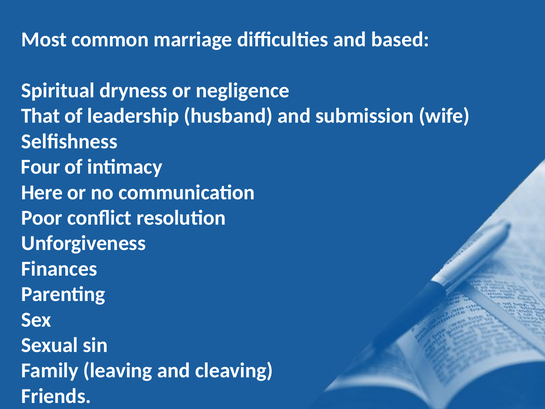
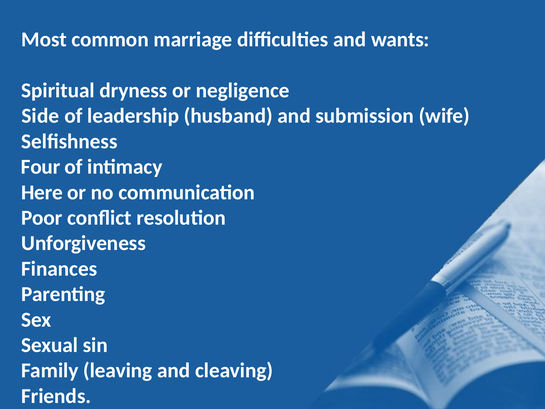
based: based -> wants
That: That -> Side
